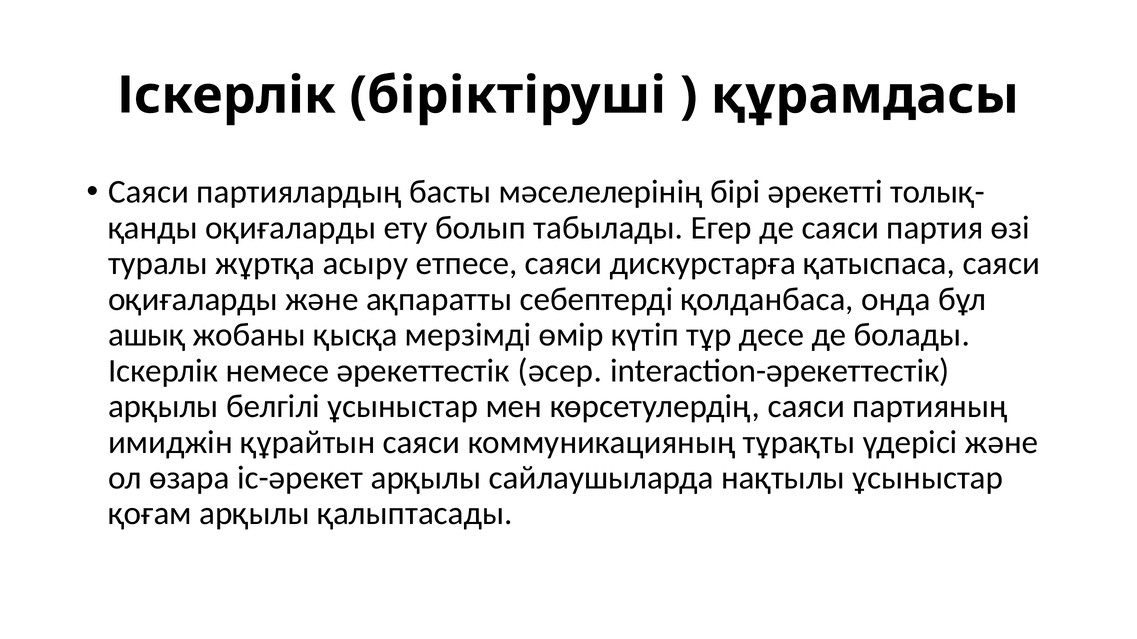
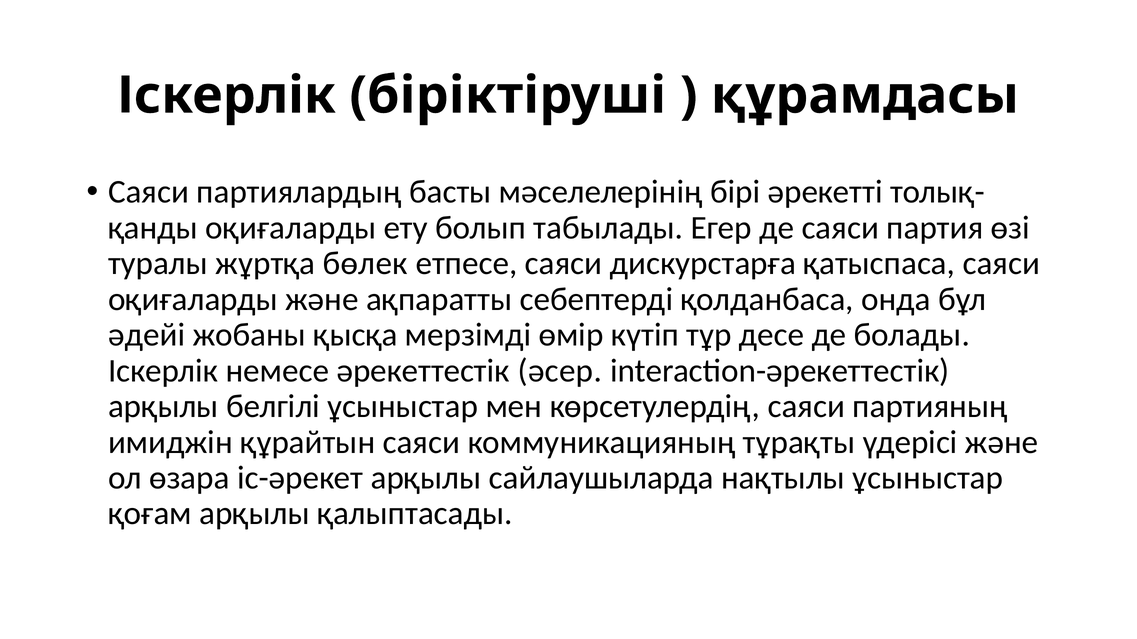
асыру: асыру -> бөлек
ашық: ашық -> əдейі
